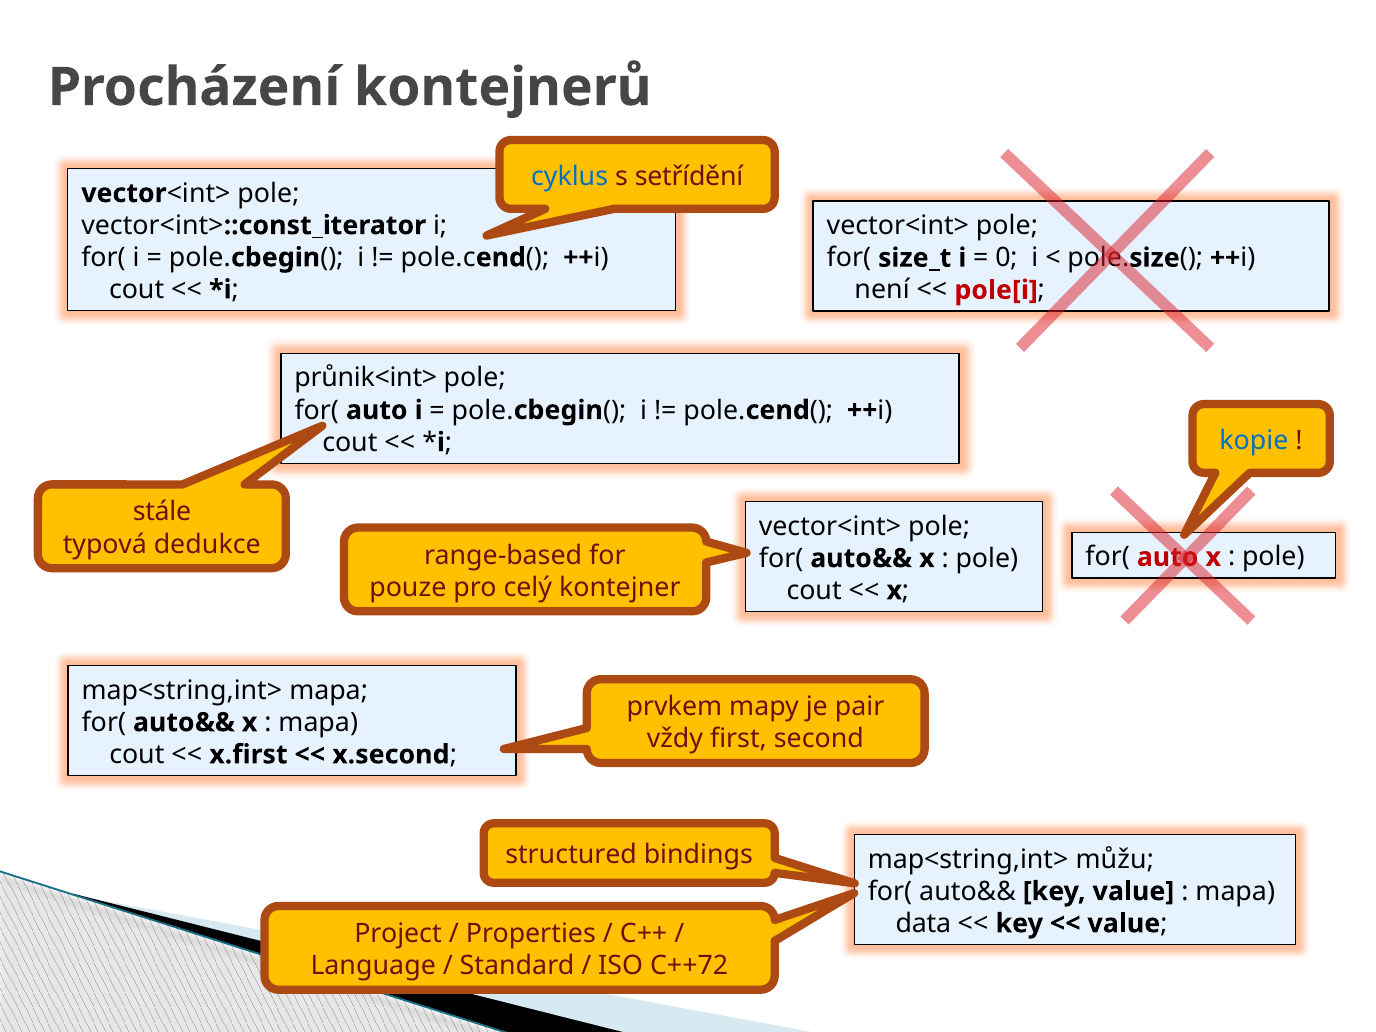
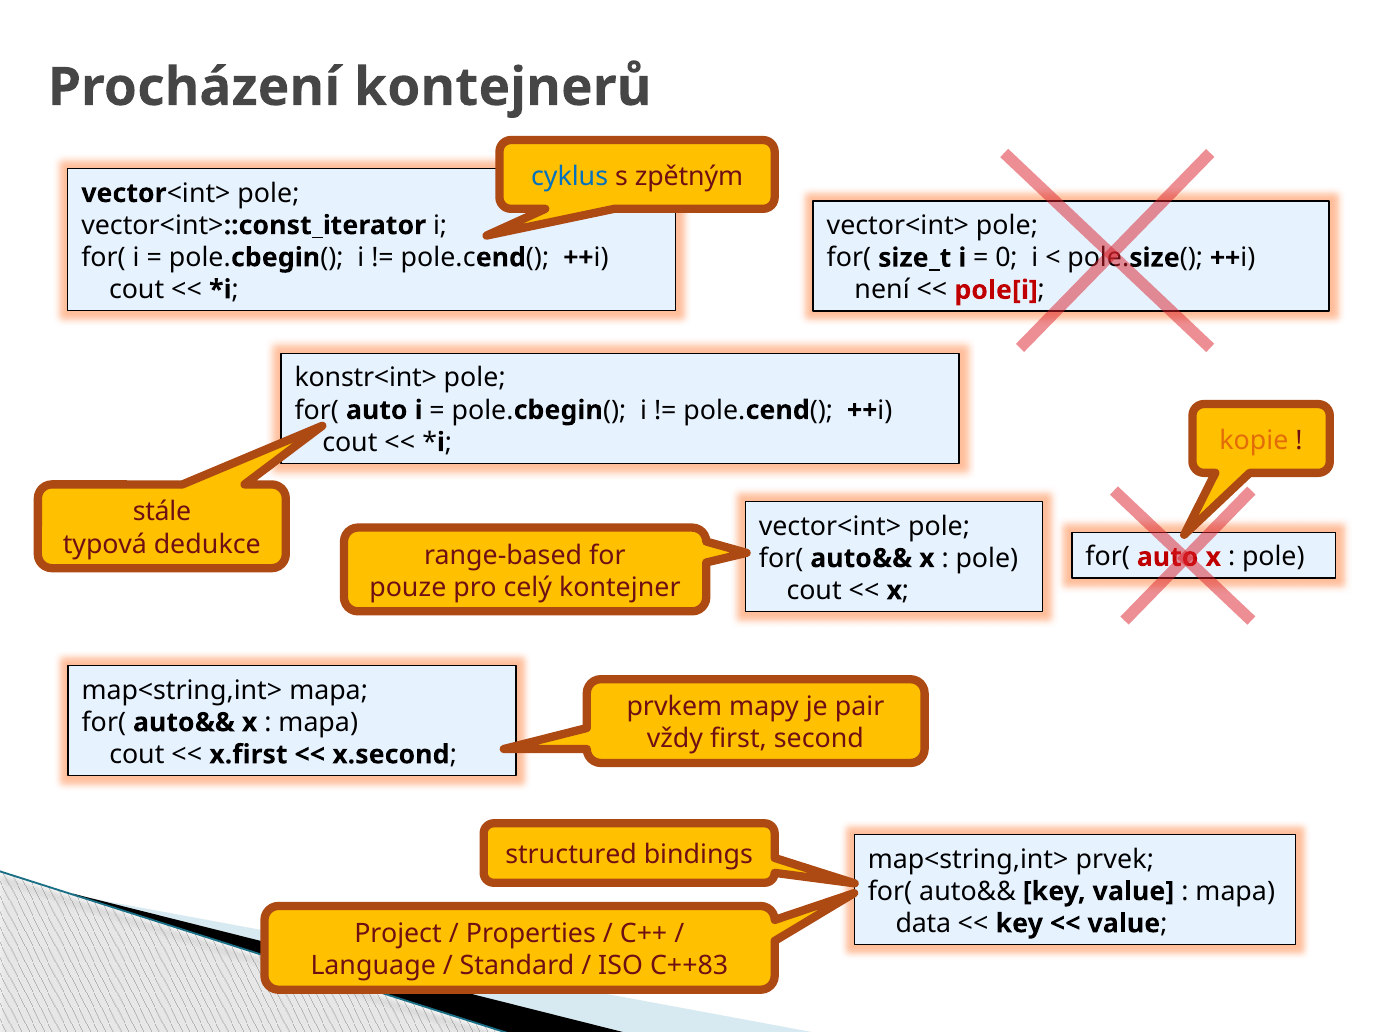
setřídění: setřídění -> zpětným
průnik<int>: průnik<int> -> konstr<int>
kopie colour: blue -> orange
můžu: můžu -> prvek
C++72: C++72 -> C++83
